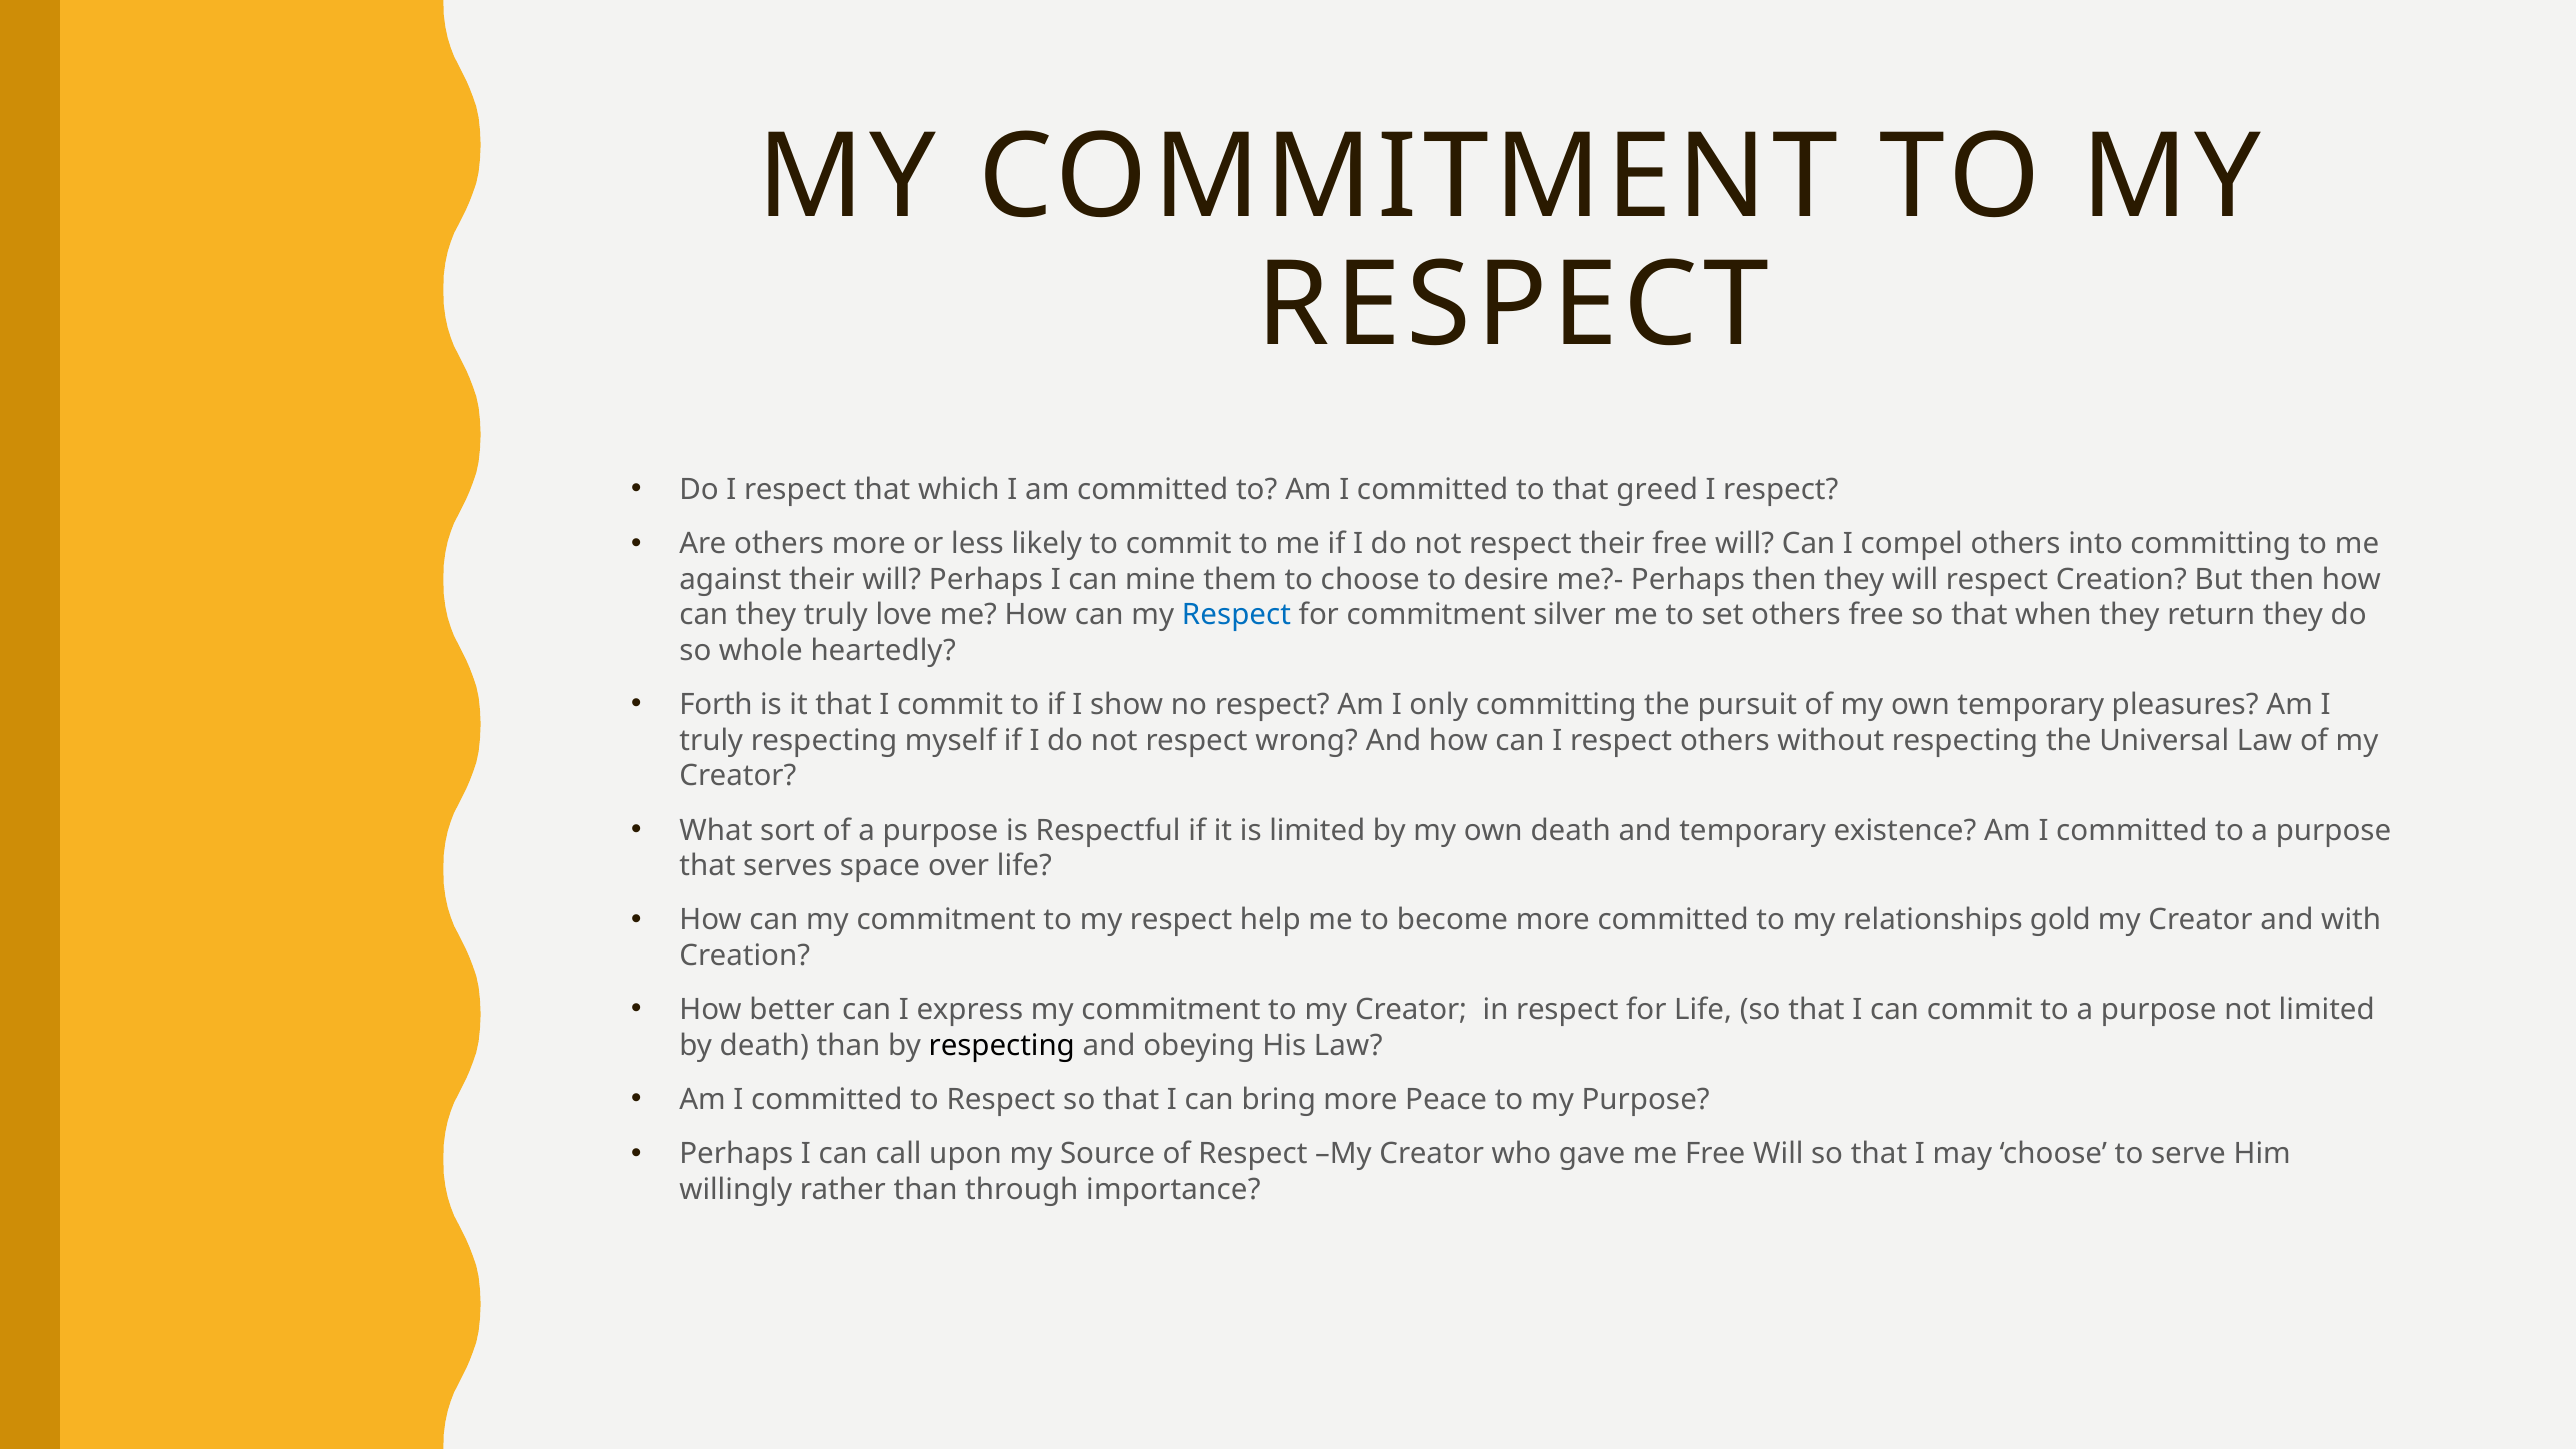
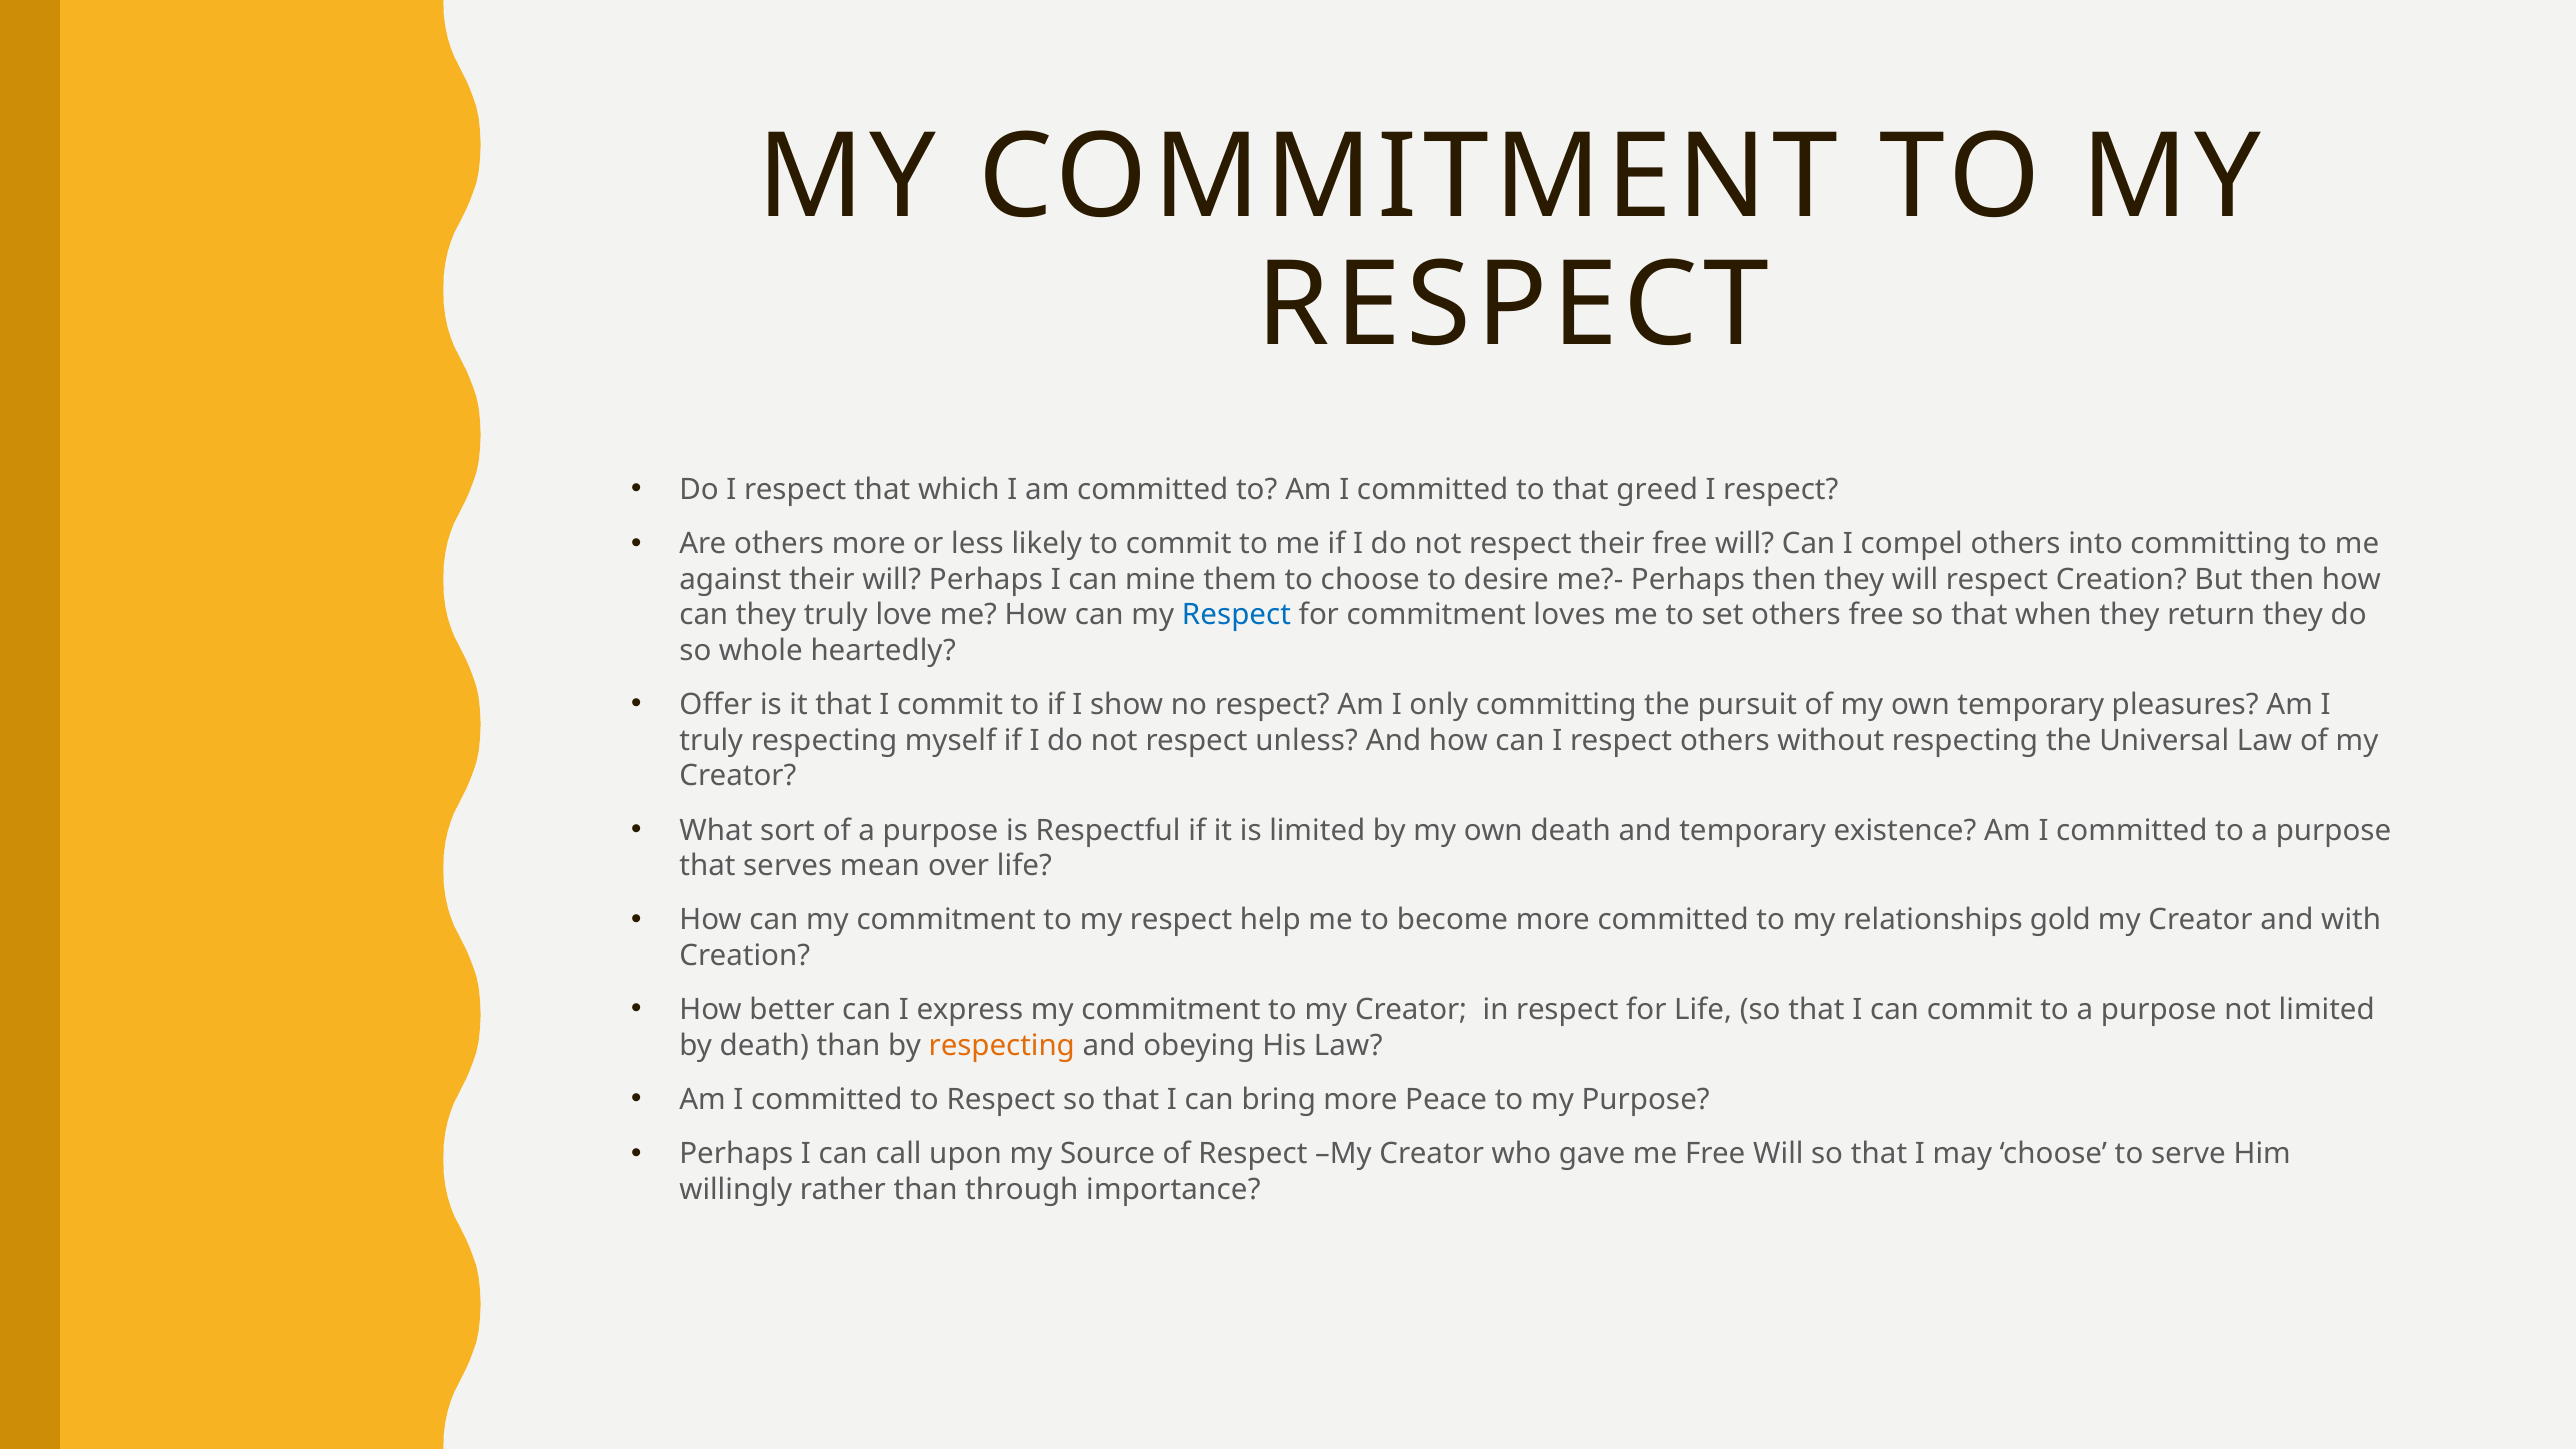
silver: silver -> loves
Forth: Forth -> Offer
wrong: wrong -> unless
space: space -> mean
respecting at (1002, 1045) colour: black -> orange
